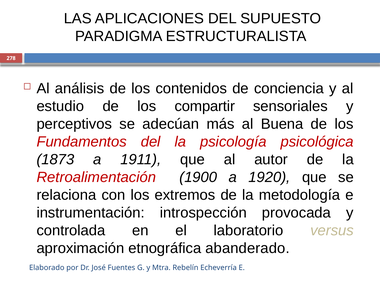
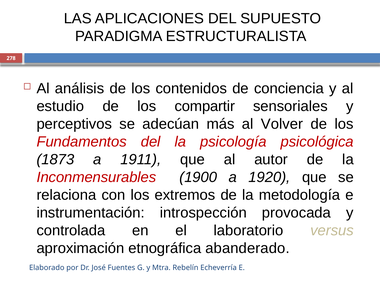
Buena: Buena -> Volver
Retroalimentación: Retroalimentación -> Inconmensurables
